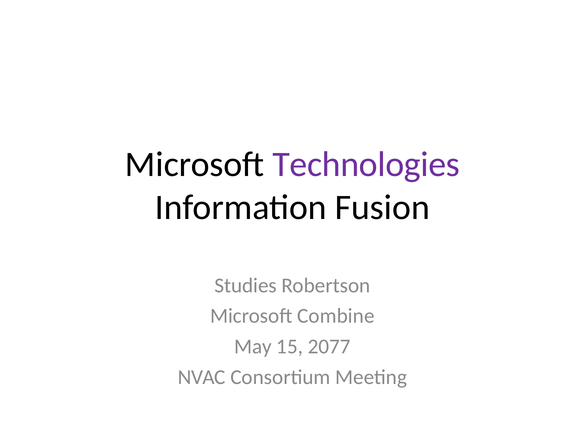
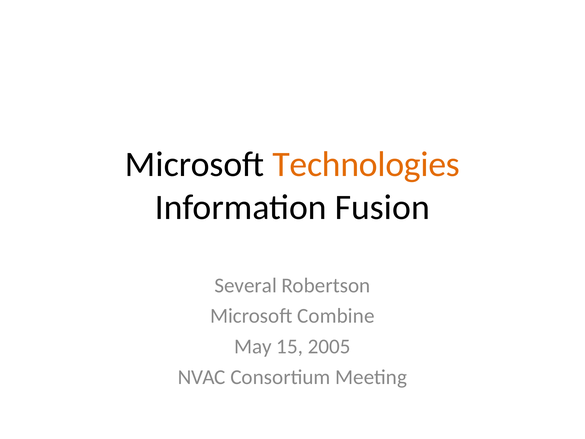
Technologies colour: purple -> orange
Studies: Studies -> Several
2077: 2077 -> 2005
